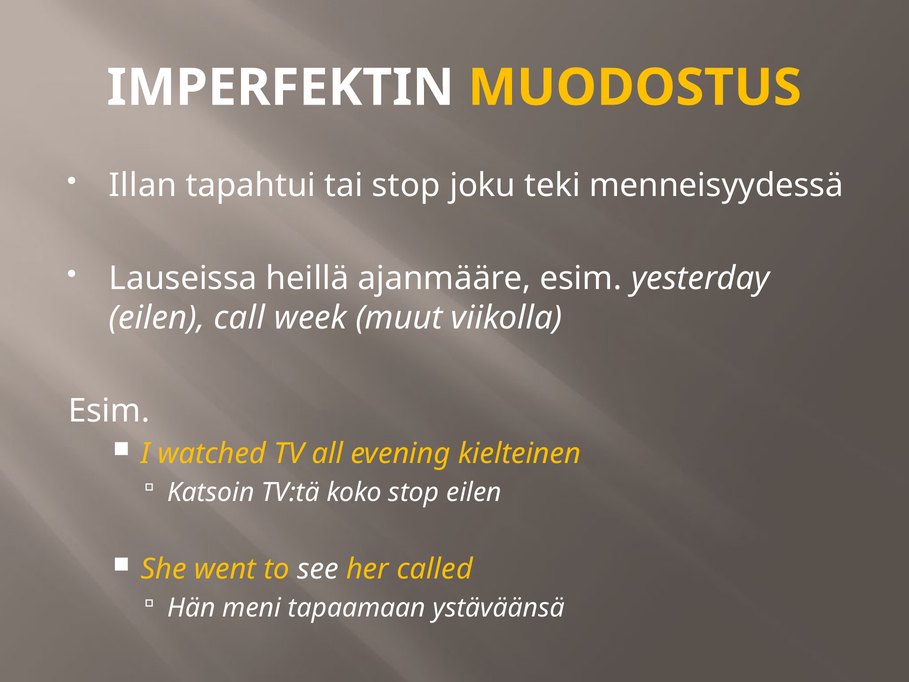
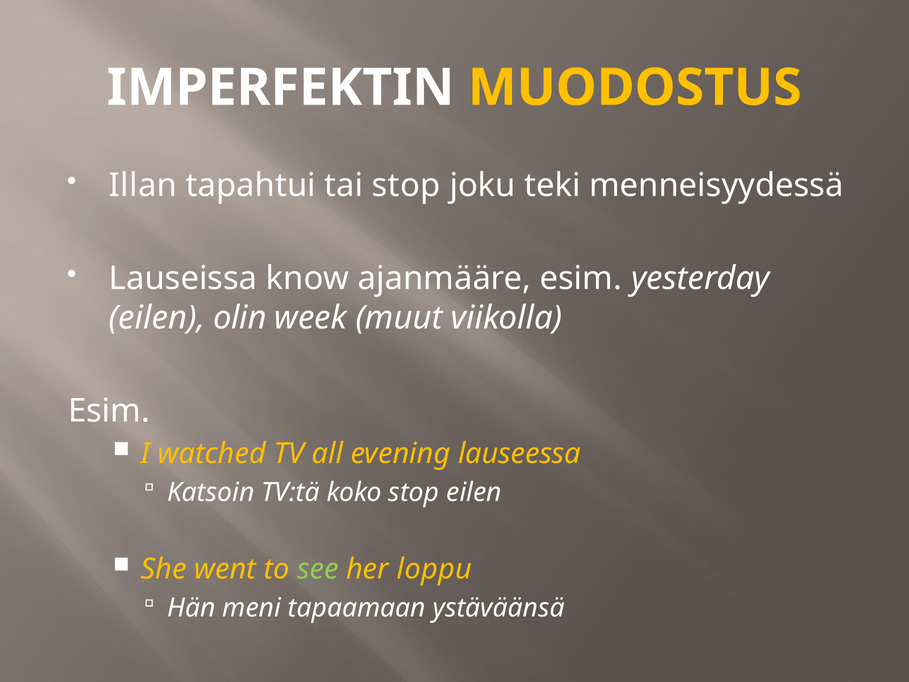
heillä: heillä -> know
call: call -> olin
kielteinen: kielteinen -> lauseessa
see colour: white -> light green
called: called -> loppu
